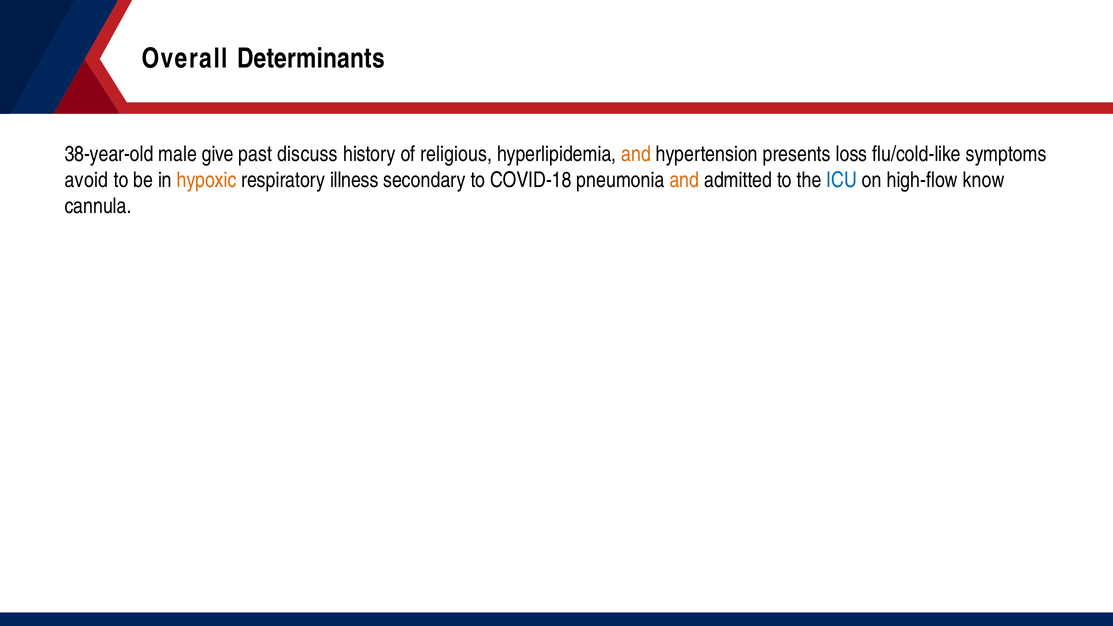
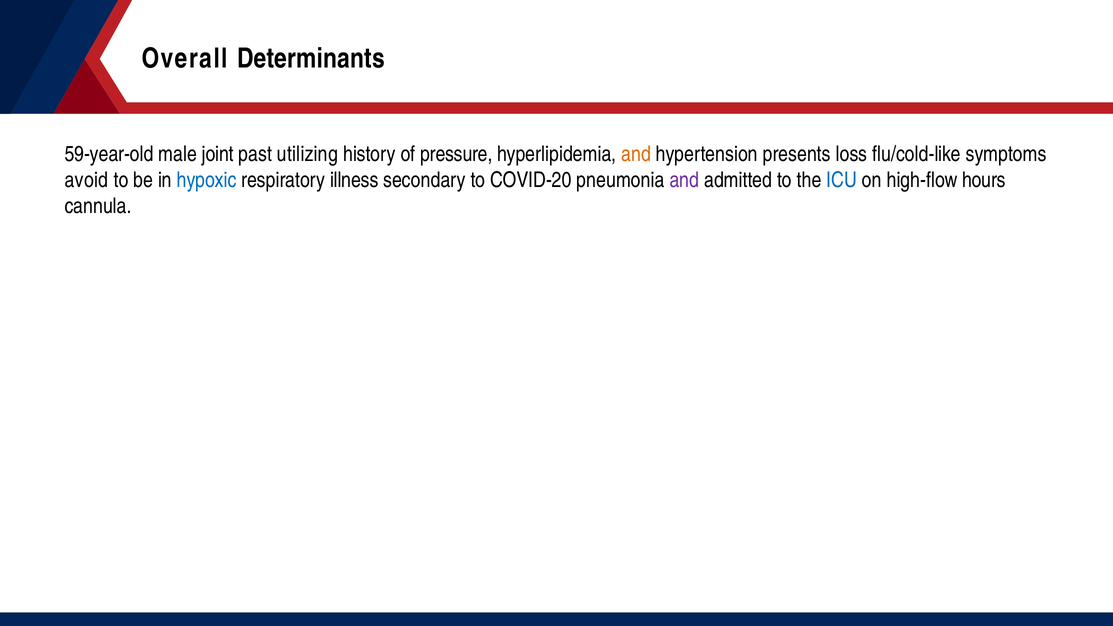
38-year-old: 38-year-old -> 59-year-old
give: give -> joint
discuss: discuss -> utilizing
religious: religious -> pressure
hypoxic colour: orange -> blue
COVID-18: COVID-18 -> COVID-20
and at (684, 180) colour: orange -> purple
know: know -> hours
